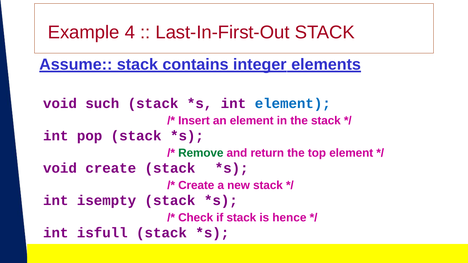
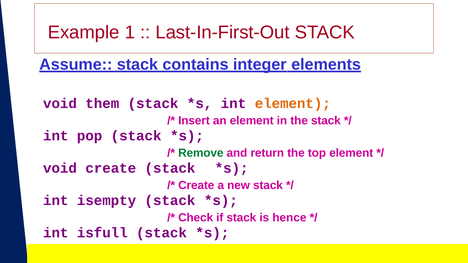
4: 4 -> 1
such: such -> them
element at (293, 104) colour: blue -> orange
